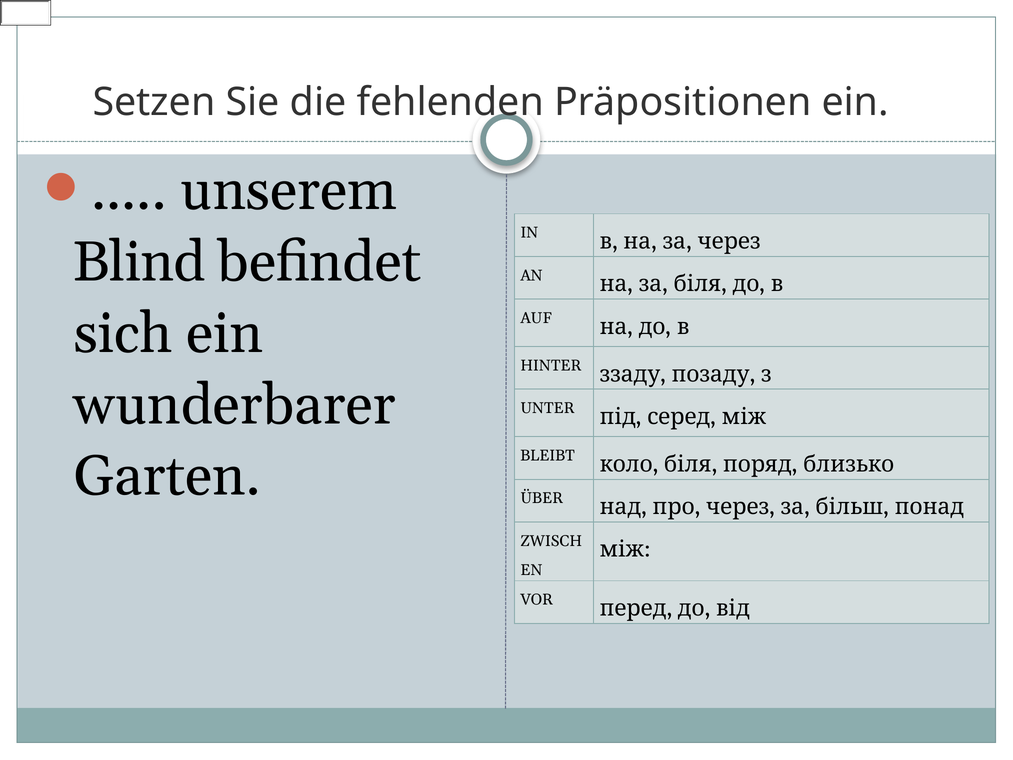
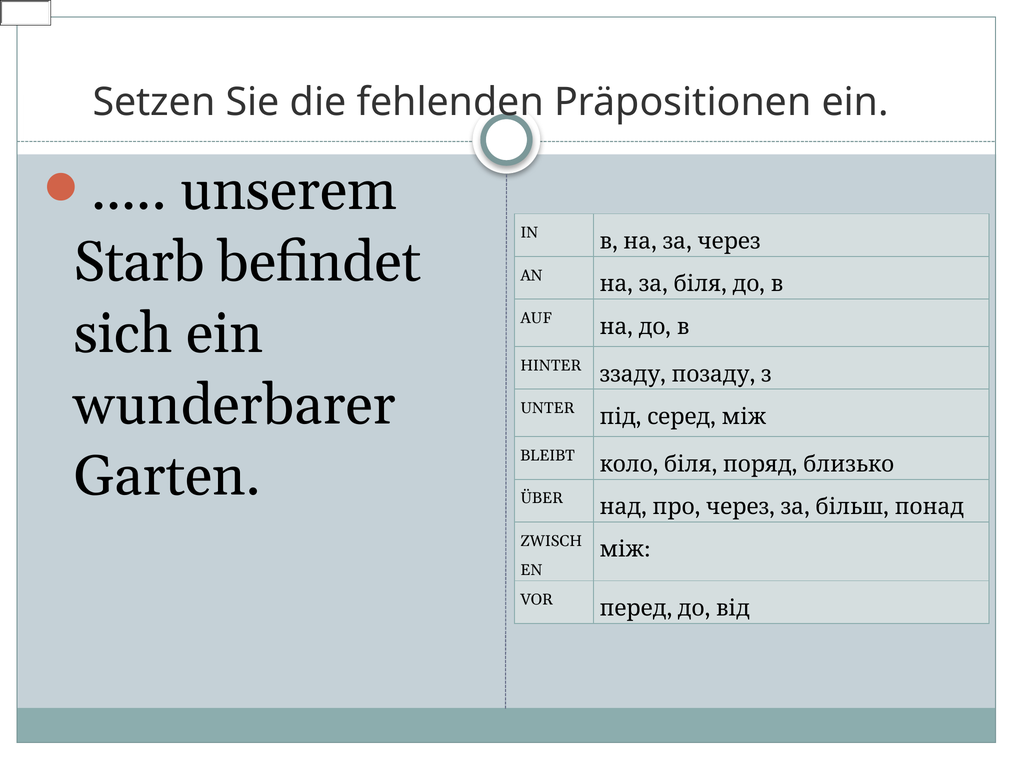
Blind: Blind -> Starb
